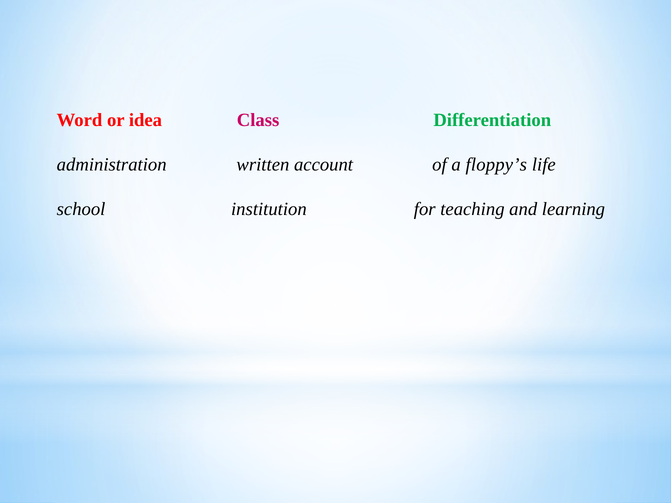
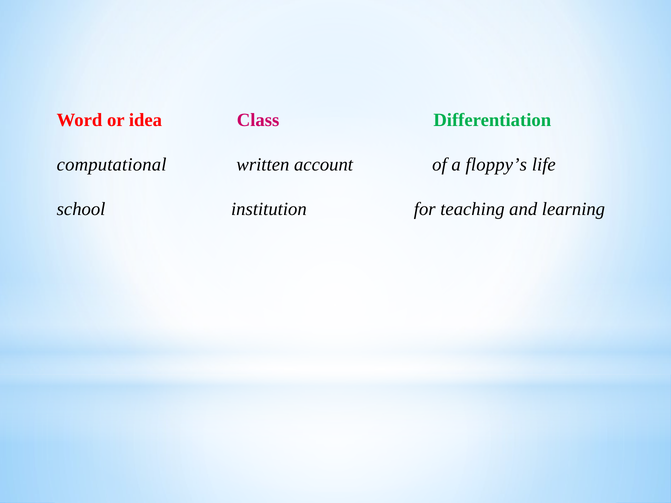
administration: administration -> computational
